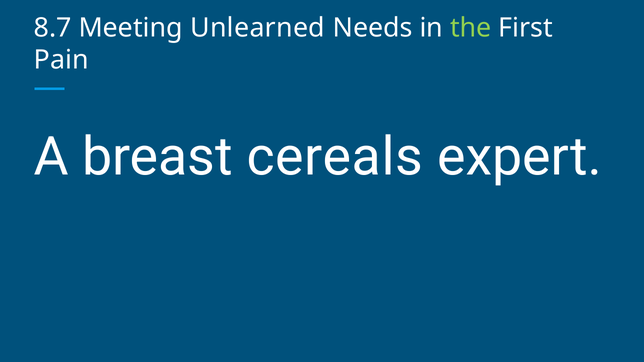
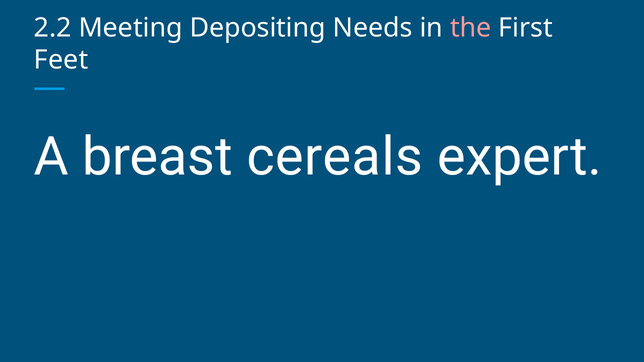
8.7: 8.7 -> 2.2
Unlearned: Unlearned -> Depositing
the colour: light green -> pink
Pain: Pain -> Feet
